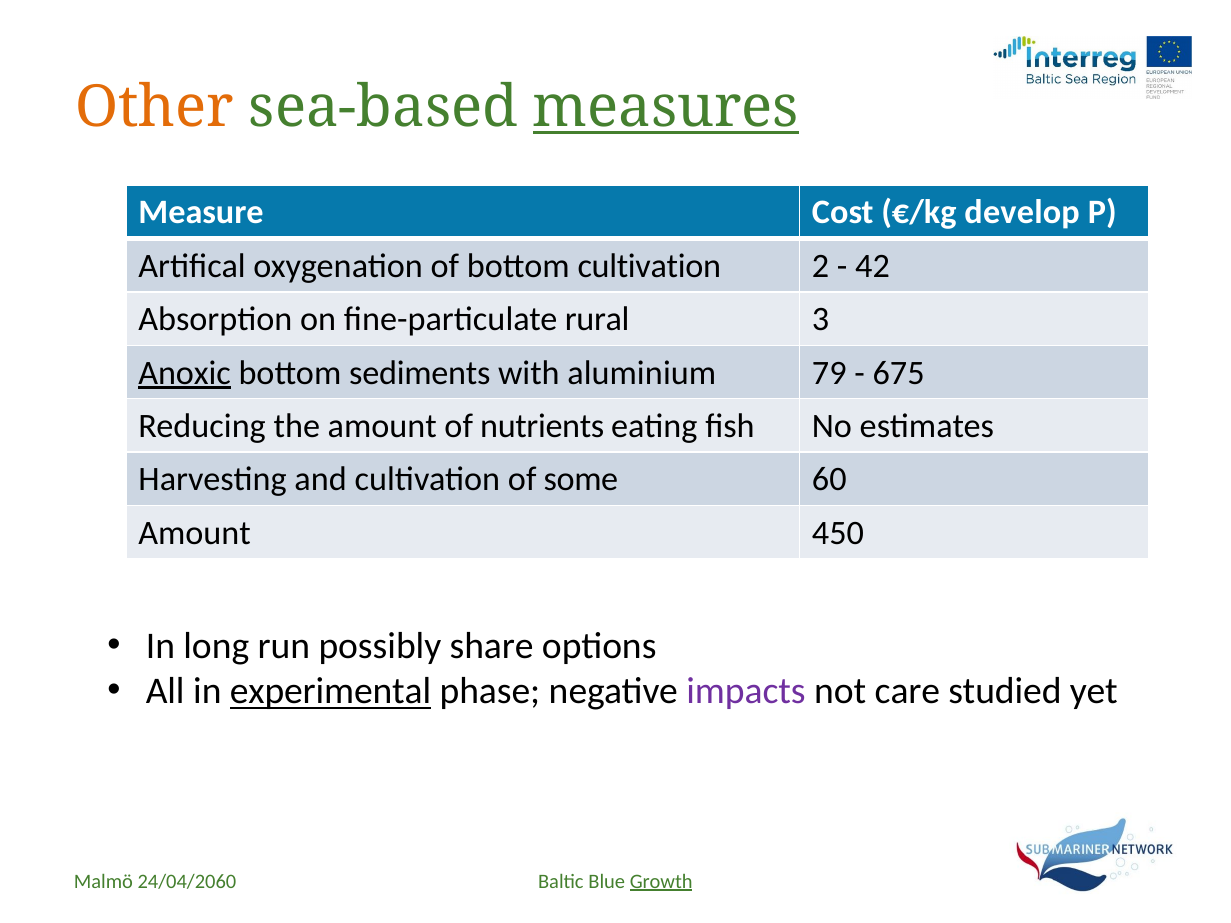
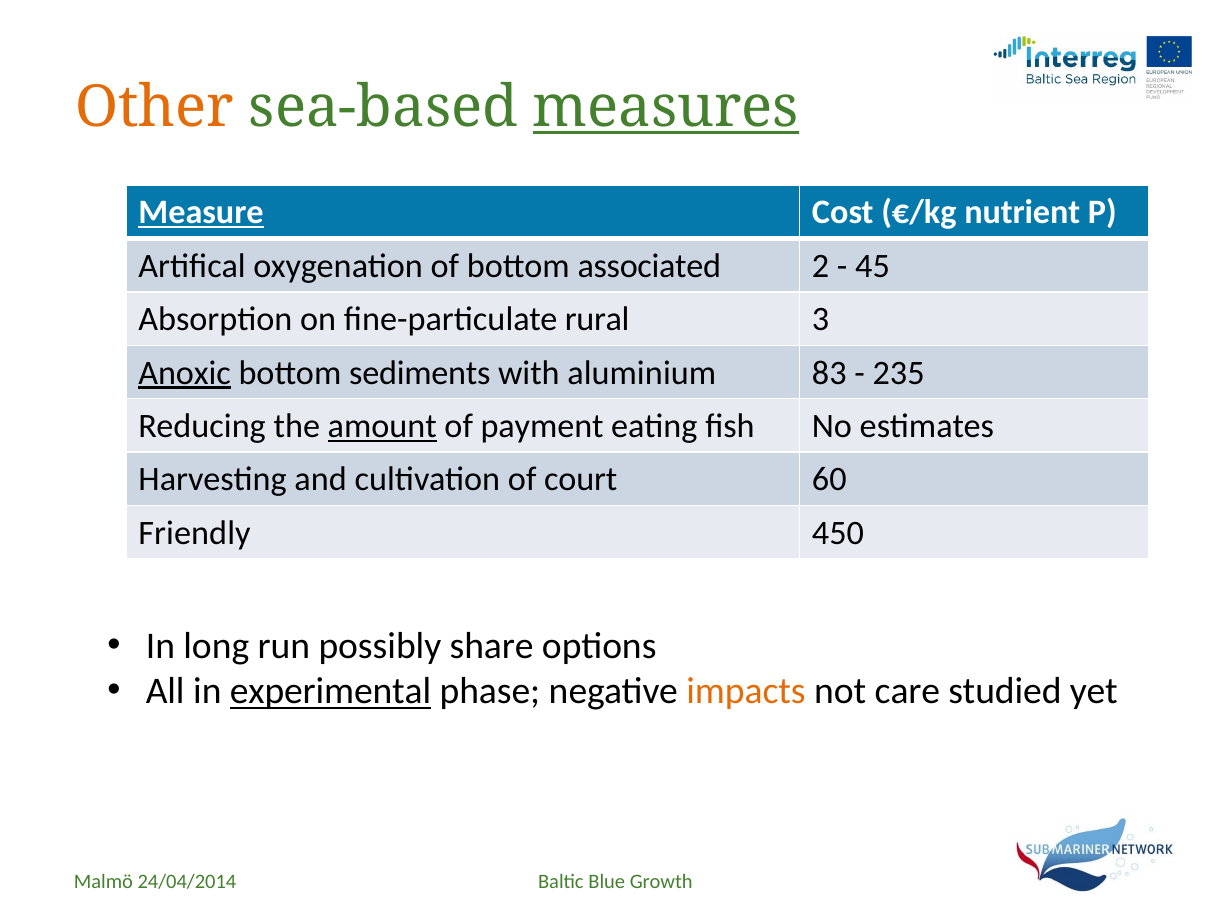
Measure underline: none -> present
develop: develop -> nutrient
bottom cultivation: cultivation -> associated
42: 42 -> 45
79: 79 -> 83
675: 675 -> 235
amount at (382, 426) underline: none -> present
nutrients: nutrients -> payment
some: some -> court
Amount at (195, 533): Amount -> Friendly
impacts colour: purple -> orange
Growth underline: present -> none
24/04/2060: 24/04/2060 -> 24/04/2014
